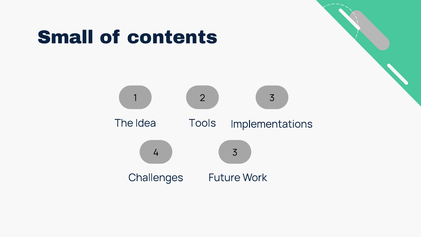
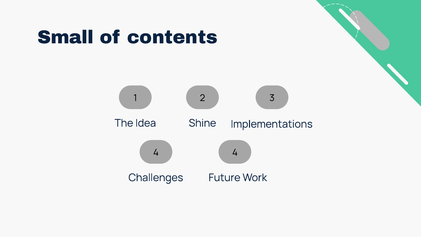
Tools: Tools -> Shine
4 3: 3 -> 4
